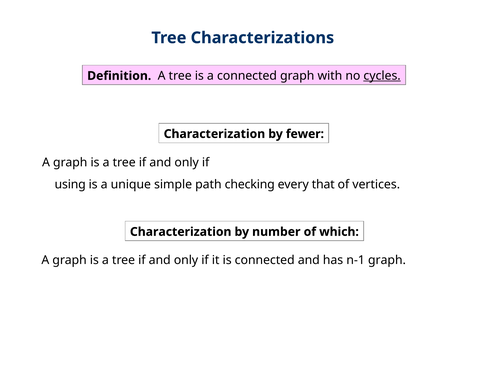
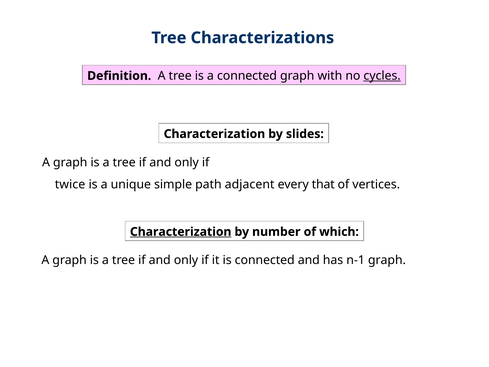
fewer: fewer -> slides
using: using -> twice
checking: checking -> adjacent
Characterization at (181, 232) underline: none -> present
